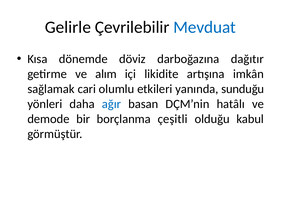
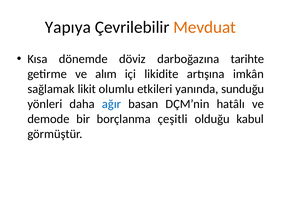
Gelirle: Gelirle -> Yapıya
Mevduat colour: blue -> orange
dağıtır: dağıtır -> tarihte
cari: cari -> likit
